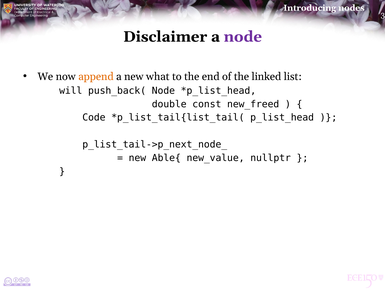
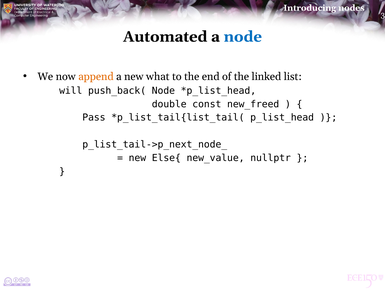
Disclaimer: Disclaimer -> Automated
node at (243, 37) colour: purple -> blue
Code: Code -> Pass
Able{: Able{ -> Else{
